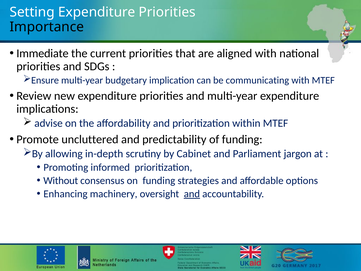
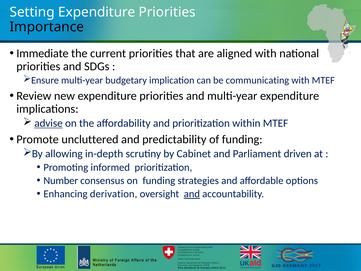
advise underline: none -> present
jargon: jargon -> driven
Without: Without -> Number
machinery: machinery -> derivation
